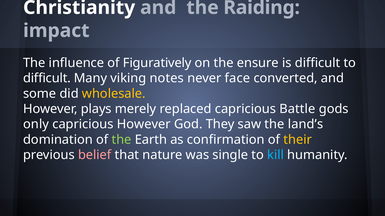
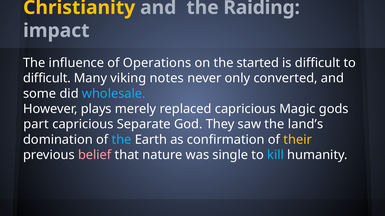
Christianity colour: white -> yellow
Figuratively: Figuratively -> Operations
ensure: ensure -> started
face: face -> only
wholesale colour: yellow -> light blue
Battle: Battle -> Magic
only: only -> part
capricious However: However -> Separate
the at (122, 140) colour: light green -> light blue
